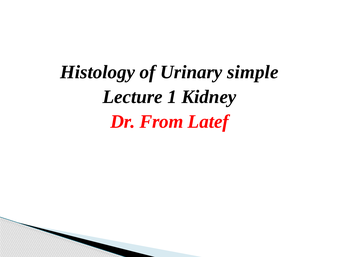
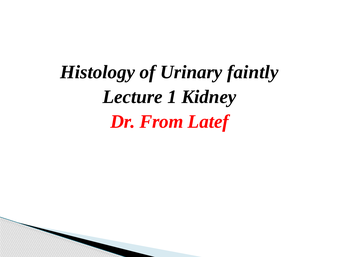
simple: simple -> faintly
